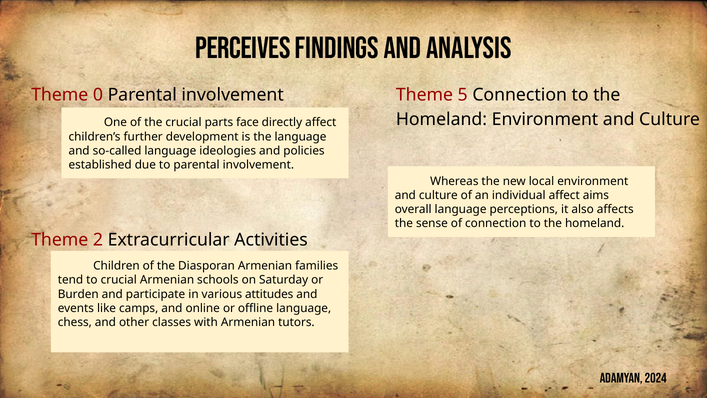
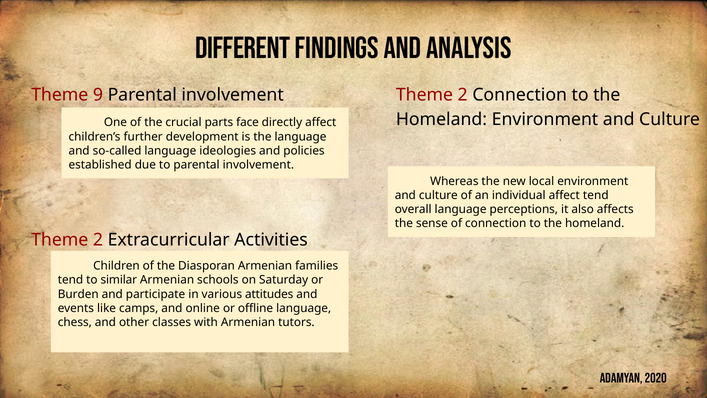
Perceives: Perceives -> Different
5 at (463, 95): 5 -> 2
0: 0 -> 9
affect aims: aims -> tend
to crucial: crucial -> similar
2024: 2024 -> 2020
